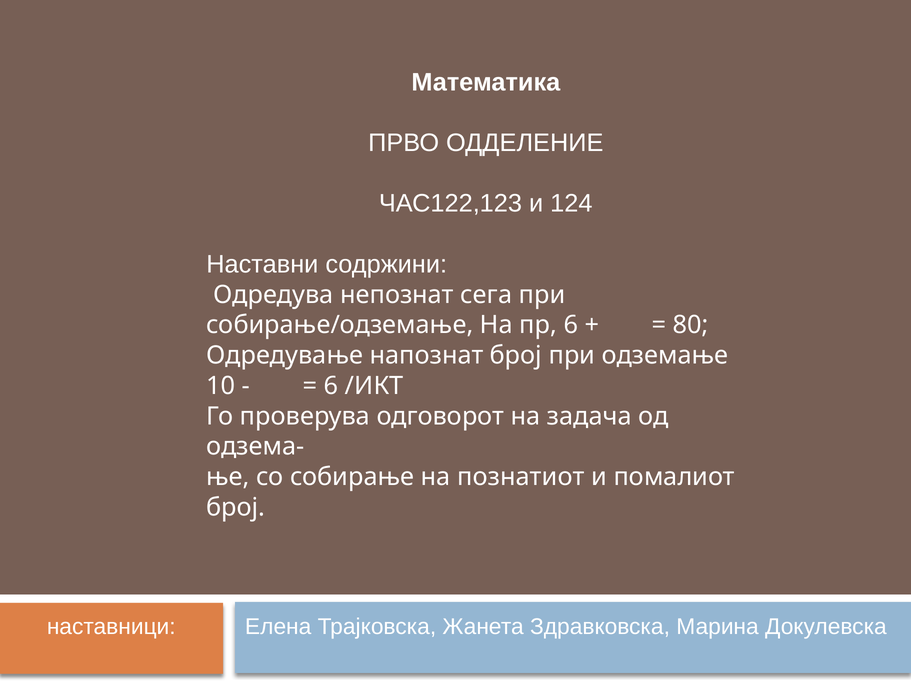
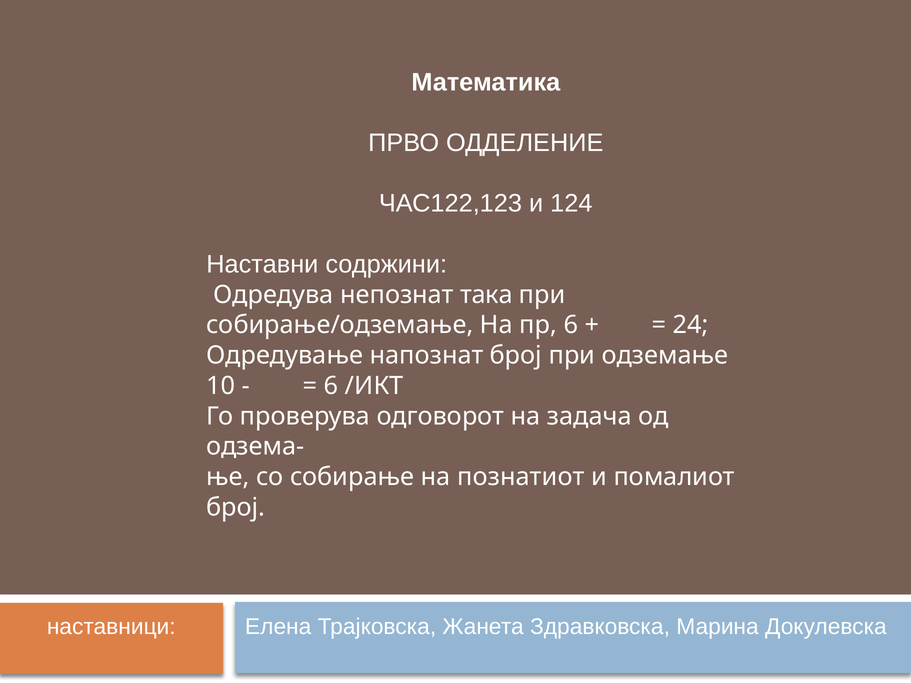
сега: сега -> така
80: 80 -> 24
